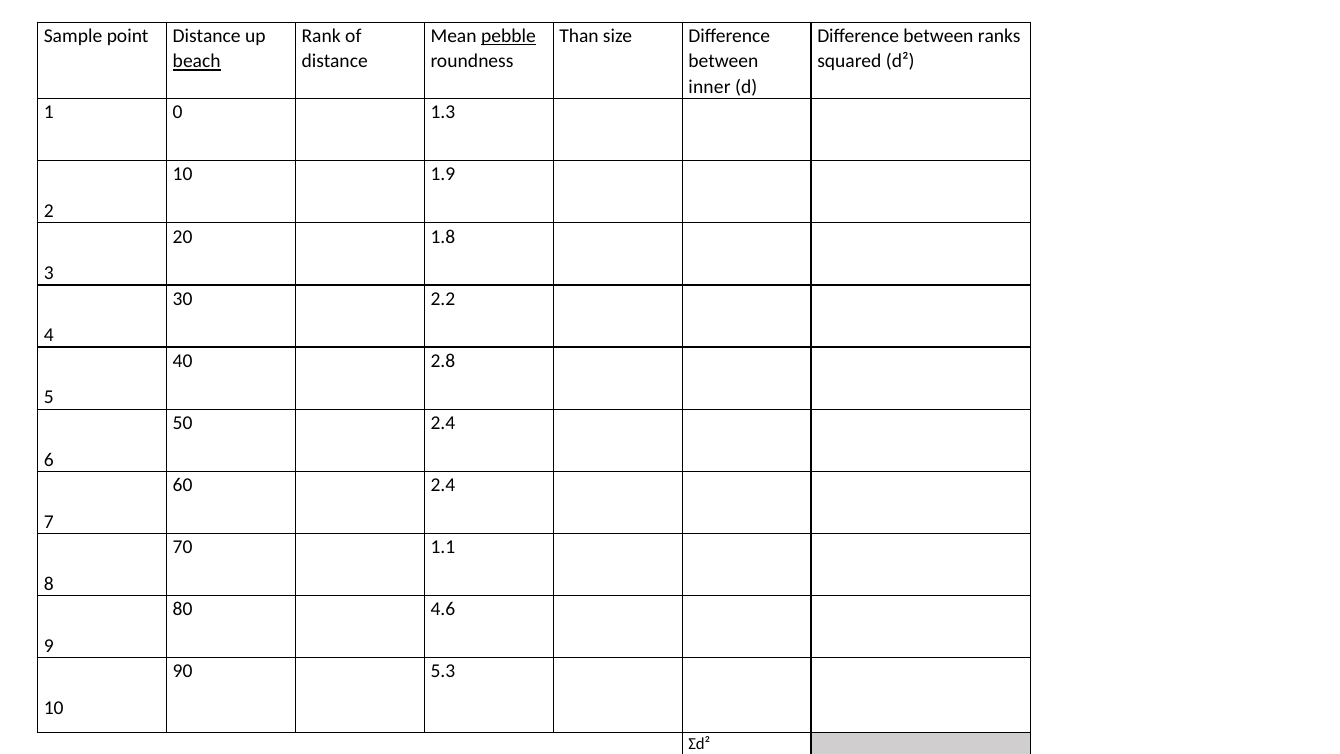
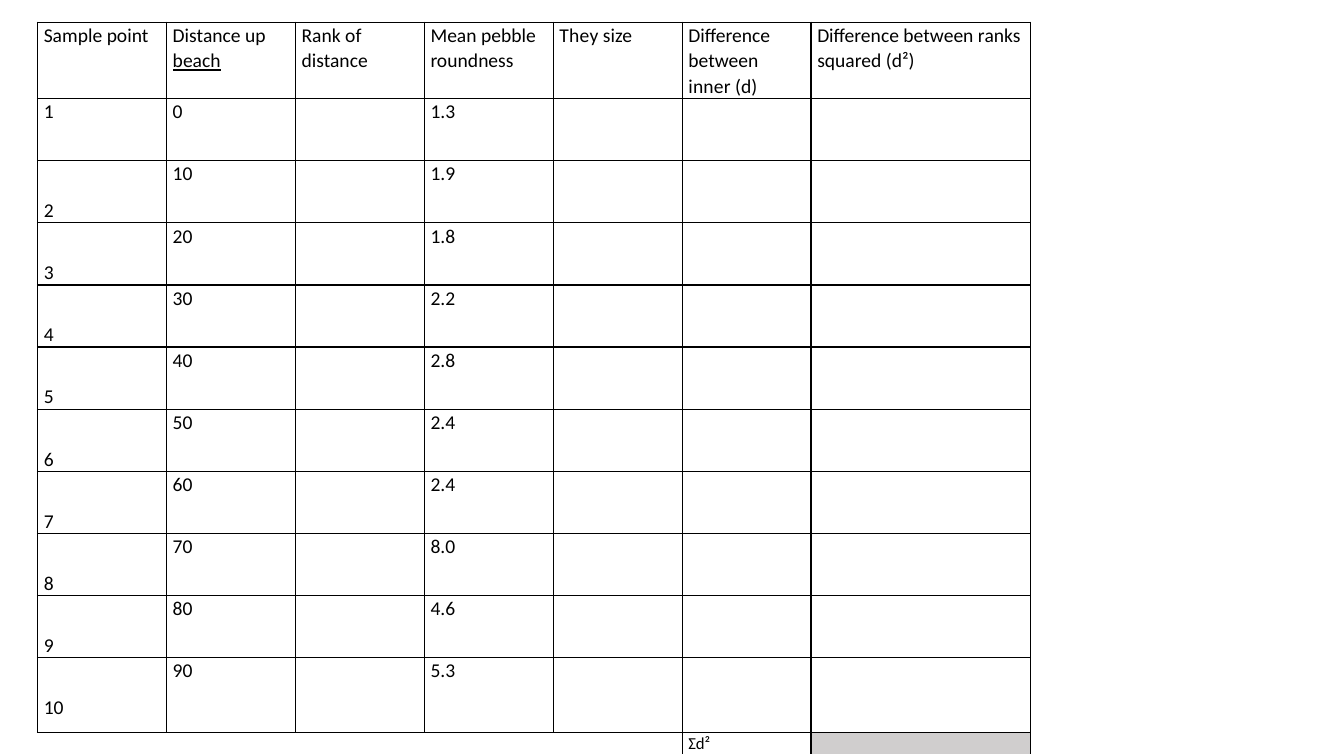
pebble underline: present -> none
Than: Than -> They
1.1: 1.1 -> 8.0
